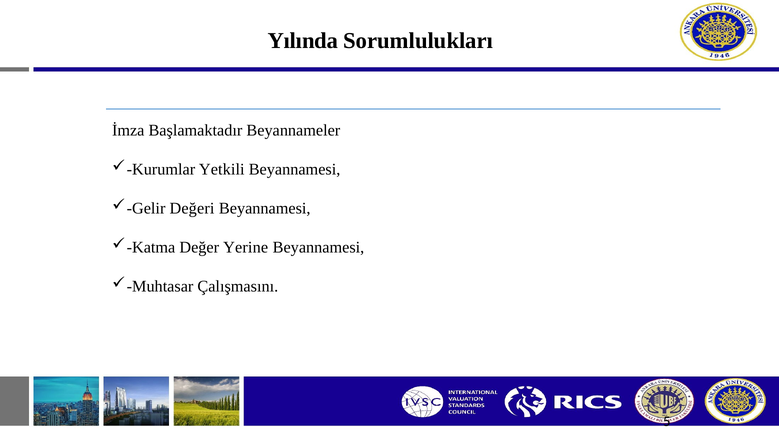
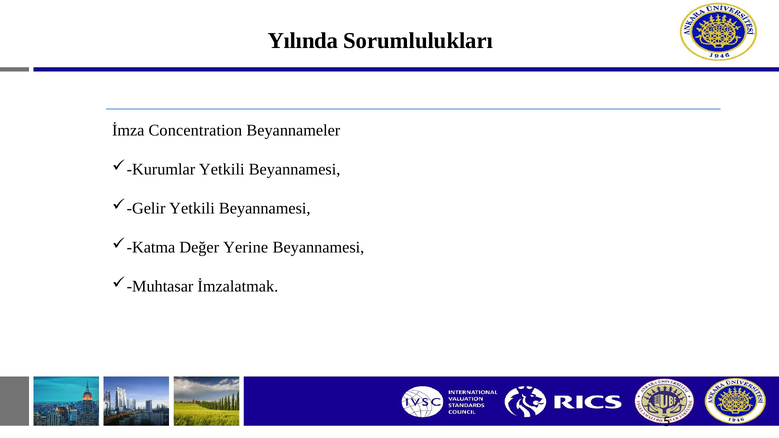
Başlamaktadır: Başlamaktadır -> Concentration
Değeri at (192, 209): Değeri -> Yetkili
Çalışmasını: Çalışmasını -> İmzalatmak
